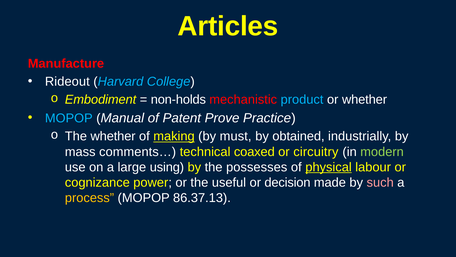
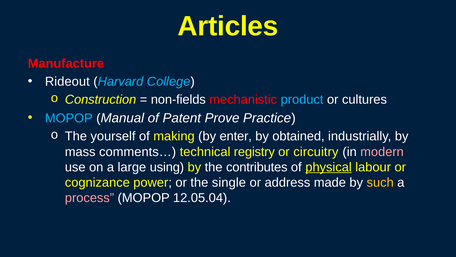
Embodiment: Embodiment -> Construction
non-holds: non-holds -> non-fields
or whether: whether -> cultures
The whether: whether -> yourself
making underline: present -> none
must: must -> enter
coaxed: coaxed -> registry
modern colour: light green -> pink
possesses: possesses -> contributes
useful: useful -> single
decision: decision -> address
such colour: pink -> yellow
process colour: yellow -> pink
86.37.13: 86.37.13 -> 12.05.04
